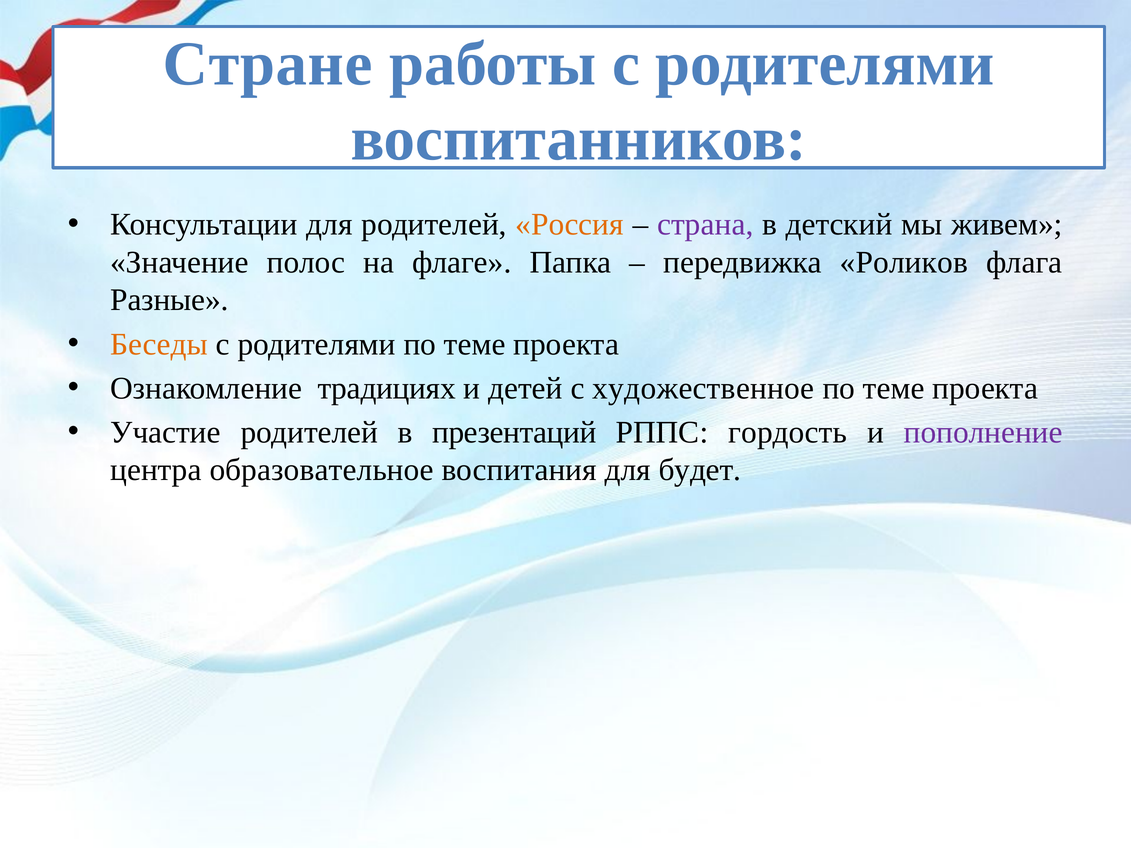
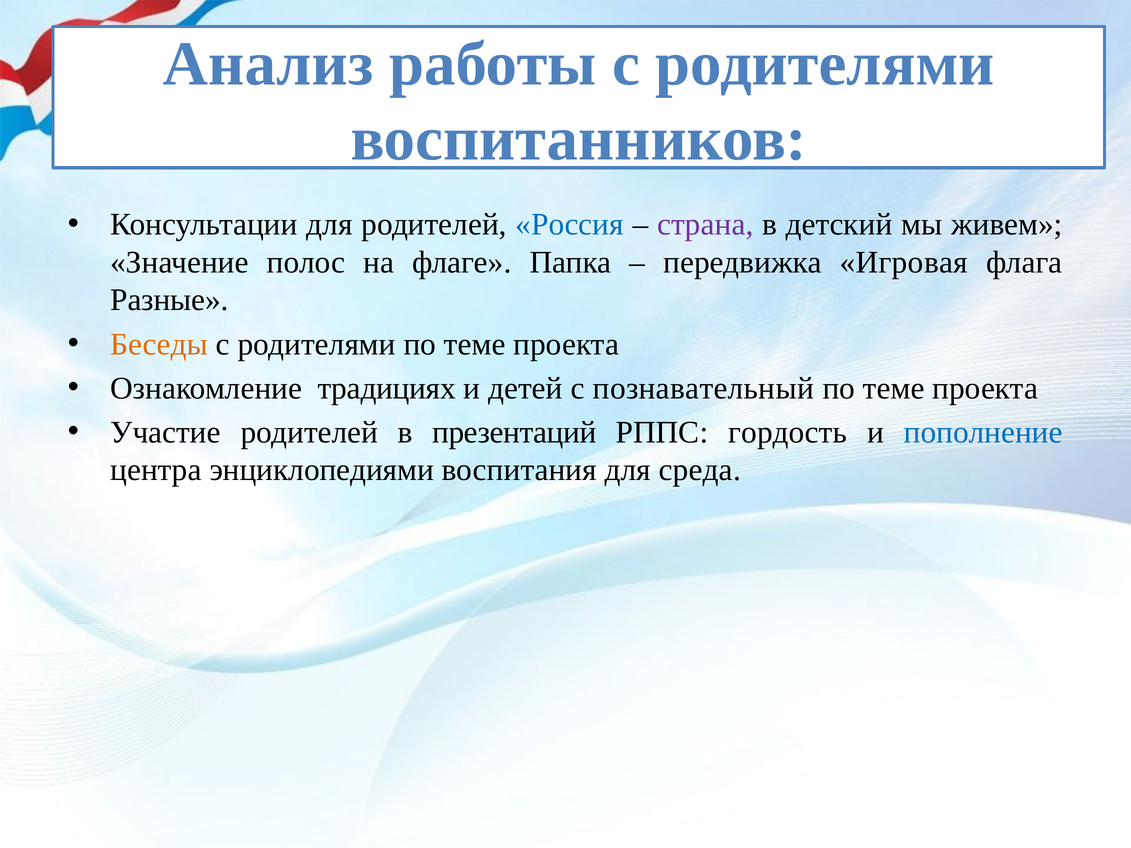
Стране: Стране -> Анализ
Россия colour: orange -> blue
Роликов: Роликов -> Игровая
художественное: художественное -> познавательный
пополнение colour: purple -> blue
образовательное: образовательное -> энциклопедиями
будет: будет -> среда
